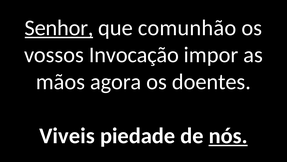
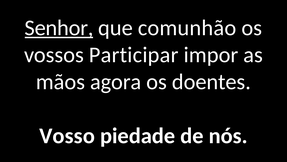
Invocação: Invocação -> Participar
Viveis: Viveis -> Vosso
nós underline: present -> none
